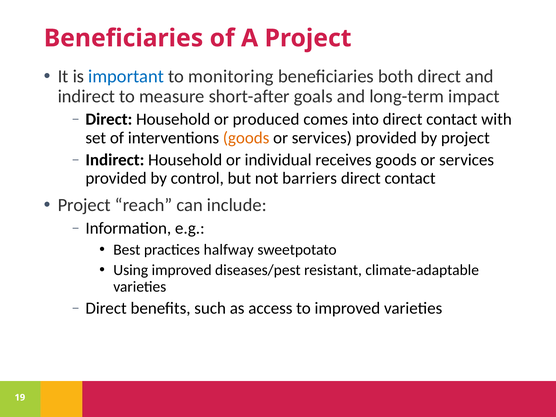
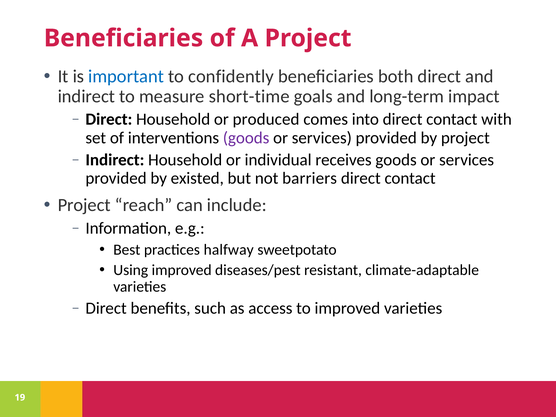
monitoring: monitoring -> confidently
short-after: short-after -> short-time
goods at (246, 138) colour: orange -> purple
control: control -> existed
